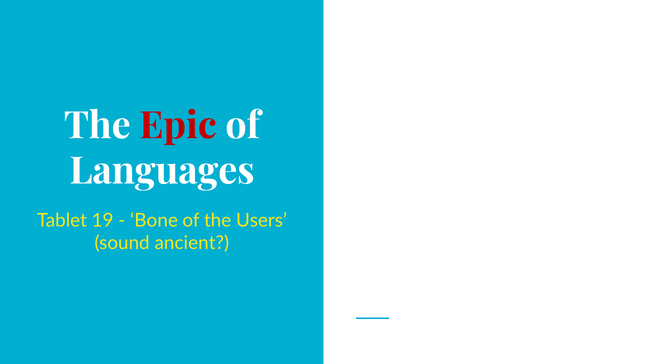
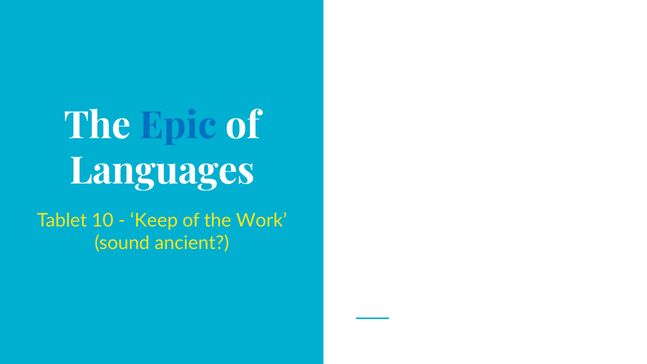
Epic colour: red -> blue
19: 19 -> 10
Bone: Bone -> Keep
Users: Users -> Work
